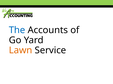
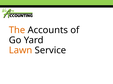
The colour: blue -> orange
